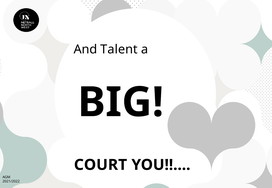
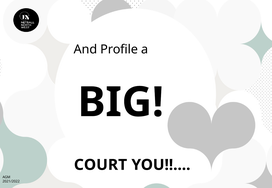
Talent: Talent -> Profile
